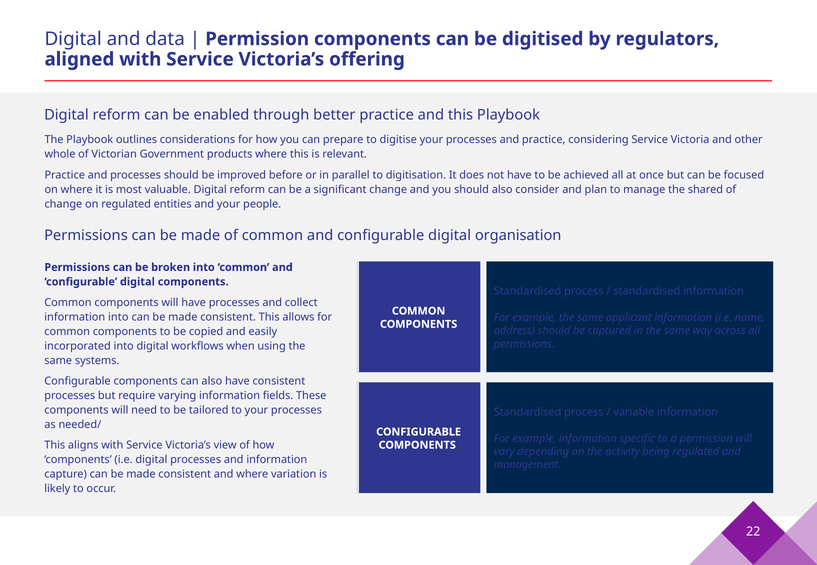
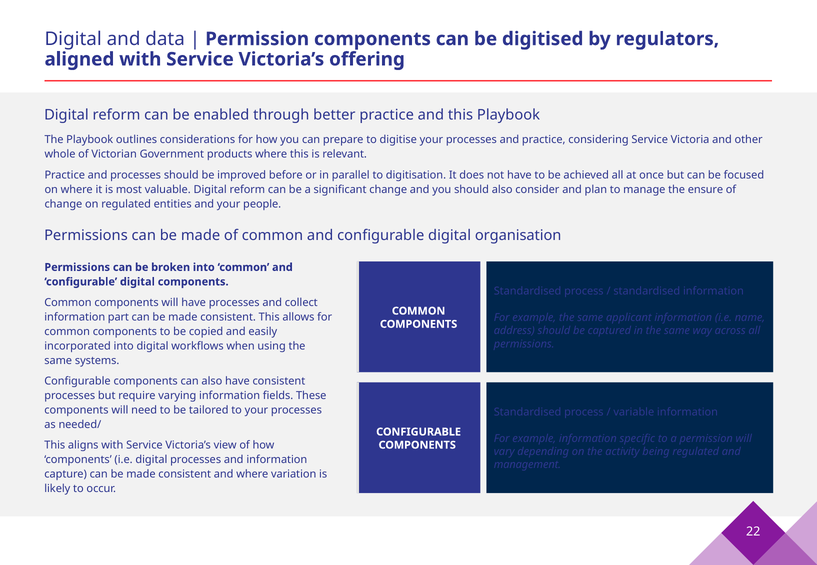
shared: shared -> ensure
information into: into -> part
